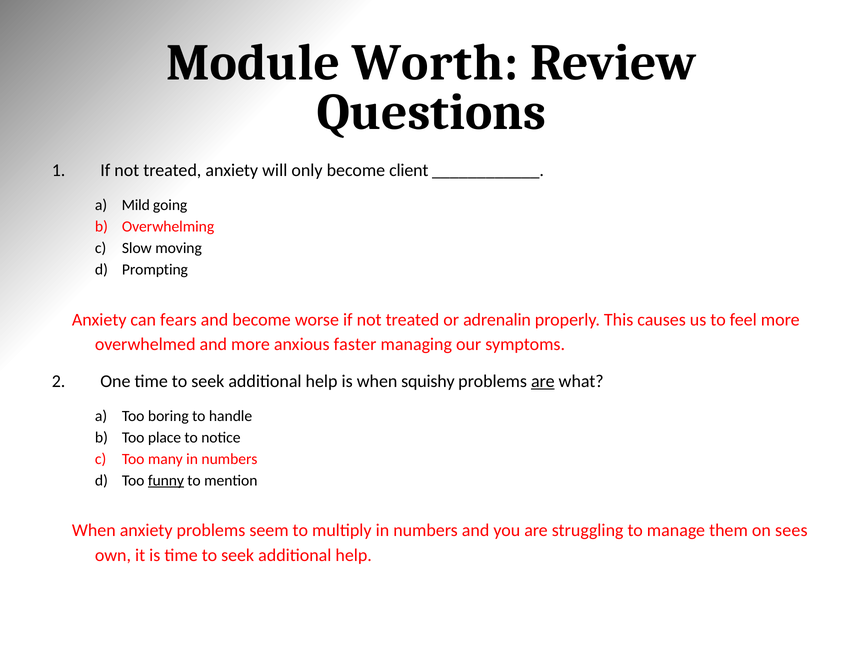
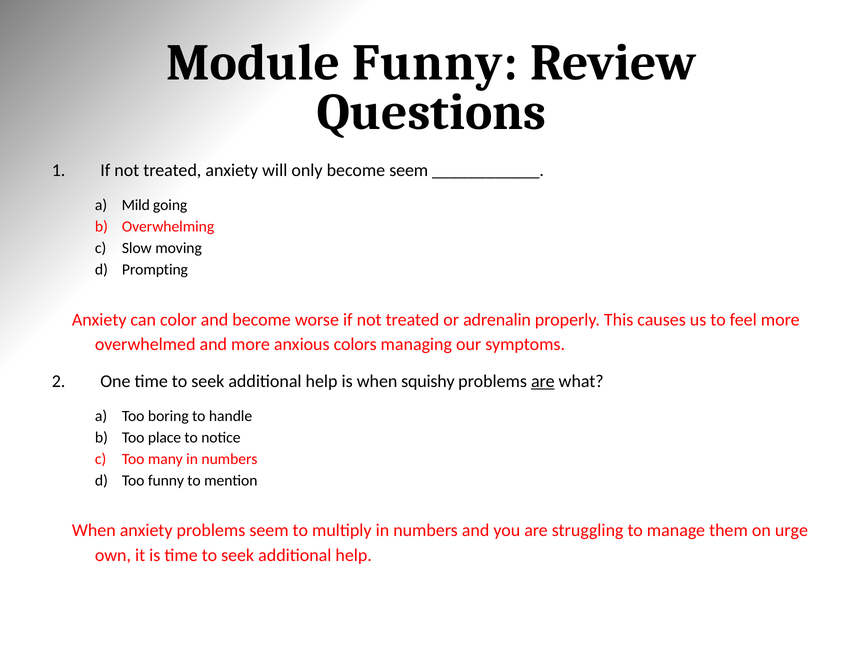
Module Worth: Worth -> Funny
become client: client -> seem
fears: fears -> color
faster: faster -> colors
funny at (166, 481) underline: present -> none
sees: sees -> urge
